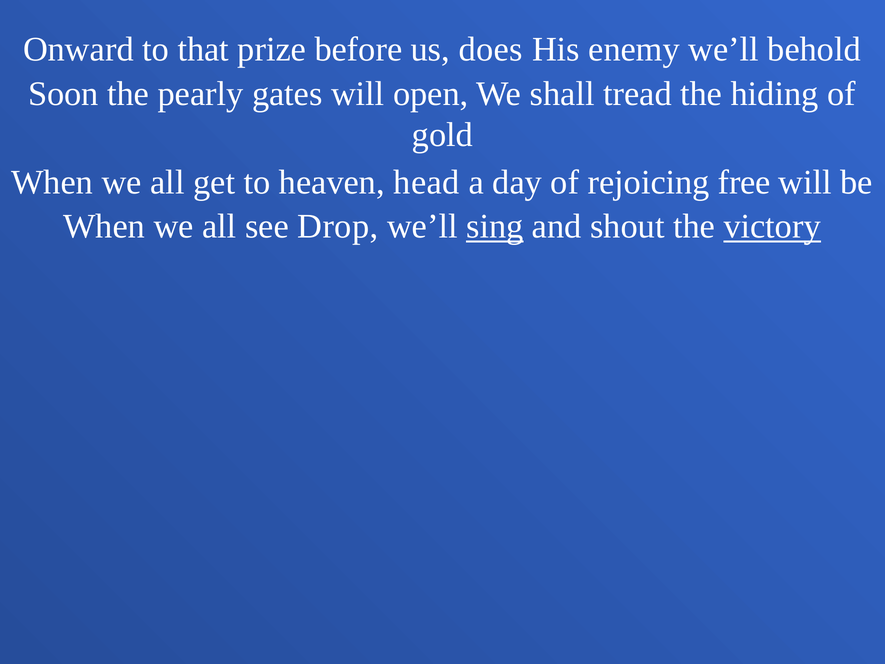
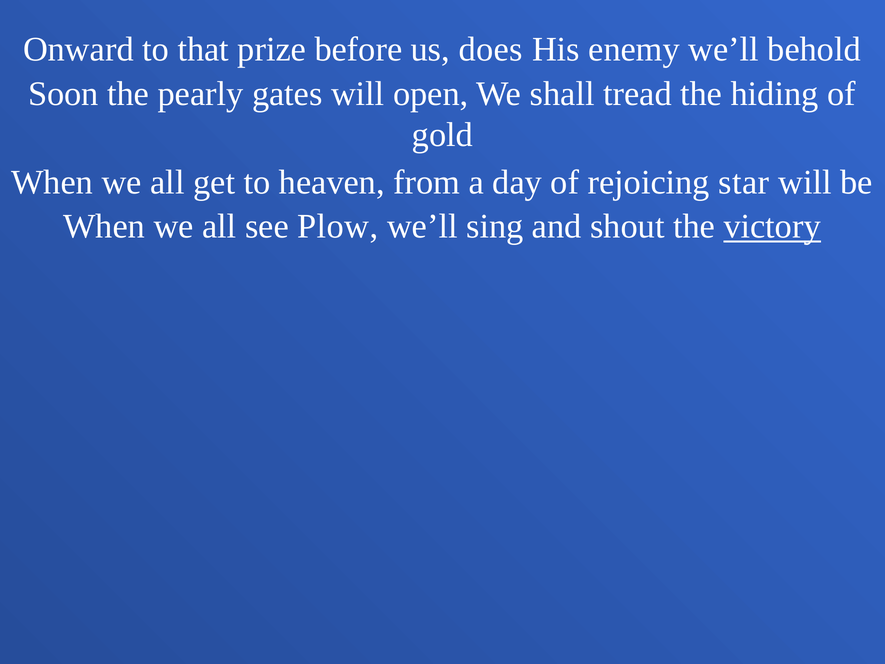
head: head -> from
free: free -> star
Drop: Drop -> Plow
sing underline: present -> none
